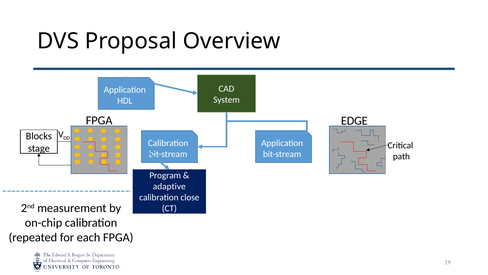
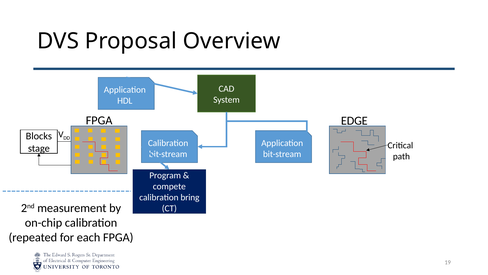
adaptive: adaptive -> compete
close: close -> bring
